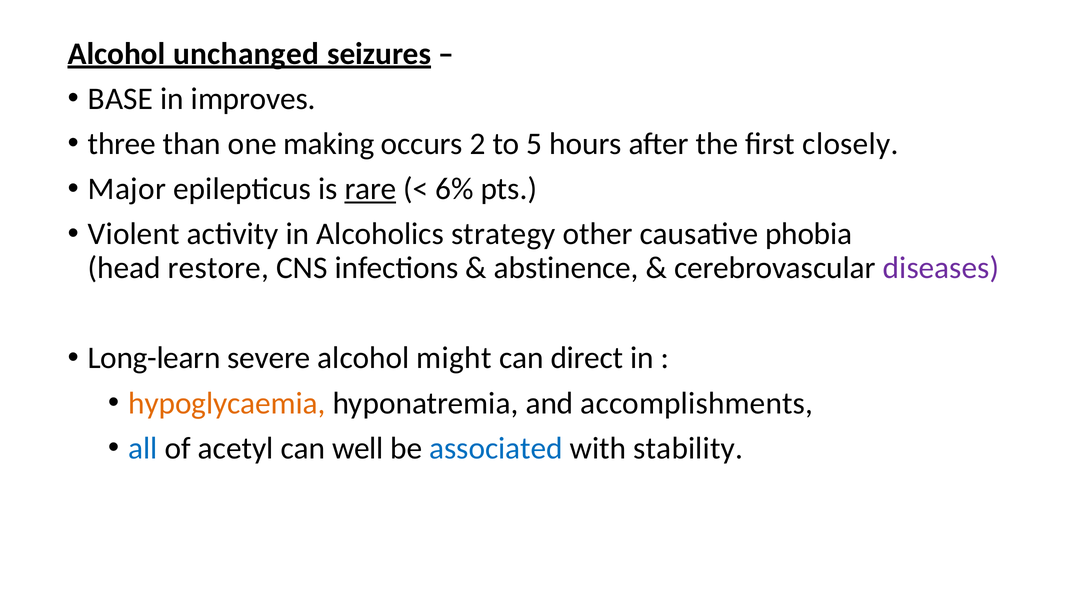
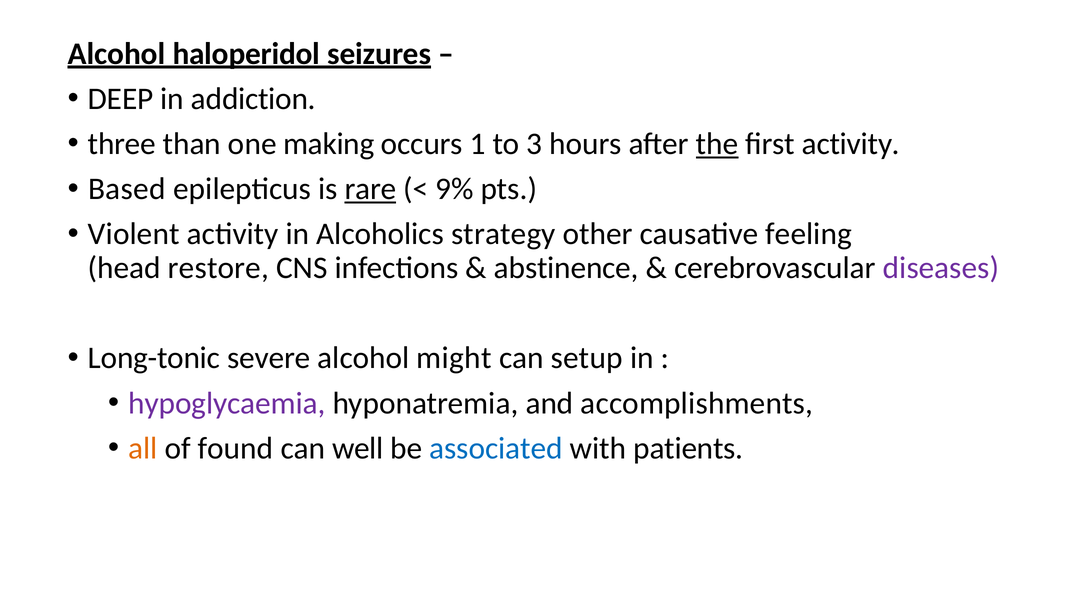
unchanged: unchanged -> haloperidol
BASE: BASE -> DEEP
improves: improves -> addiction
2: 2 -> 1
5: 5 -> 3
the underline: none -> present
first closely: closely -> activity
Major: Major -> Based
6%: 6% -> 9%
phobia: phobia -> feeling
Long-learn: Long-learn -> Long-tonic
direct: direct -> setup
hypoglycaemia colour: orange -> purple
all colour: blue -> orange
acetyl: acetyl -> found
stability: stability -> patients
